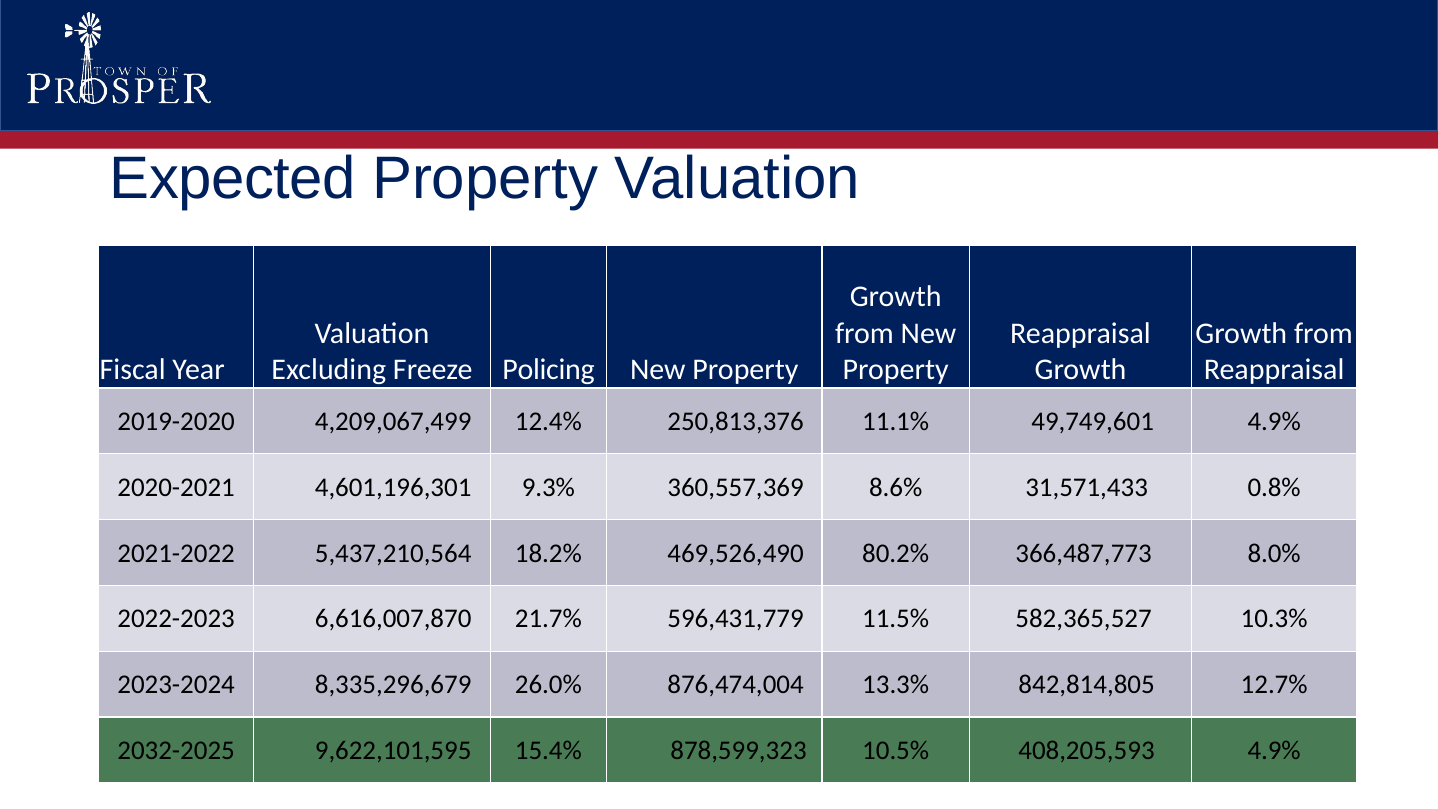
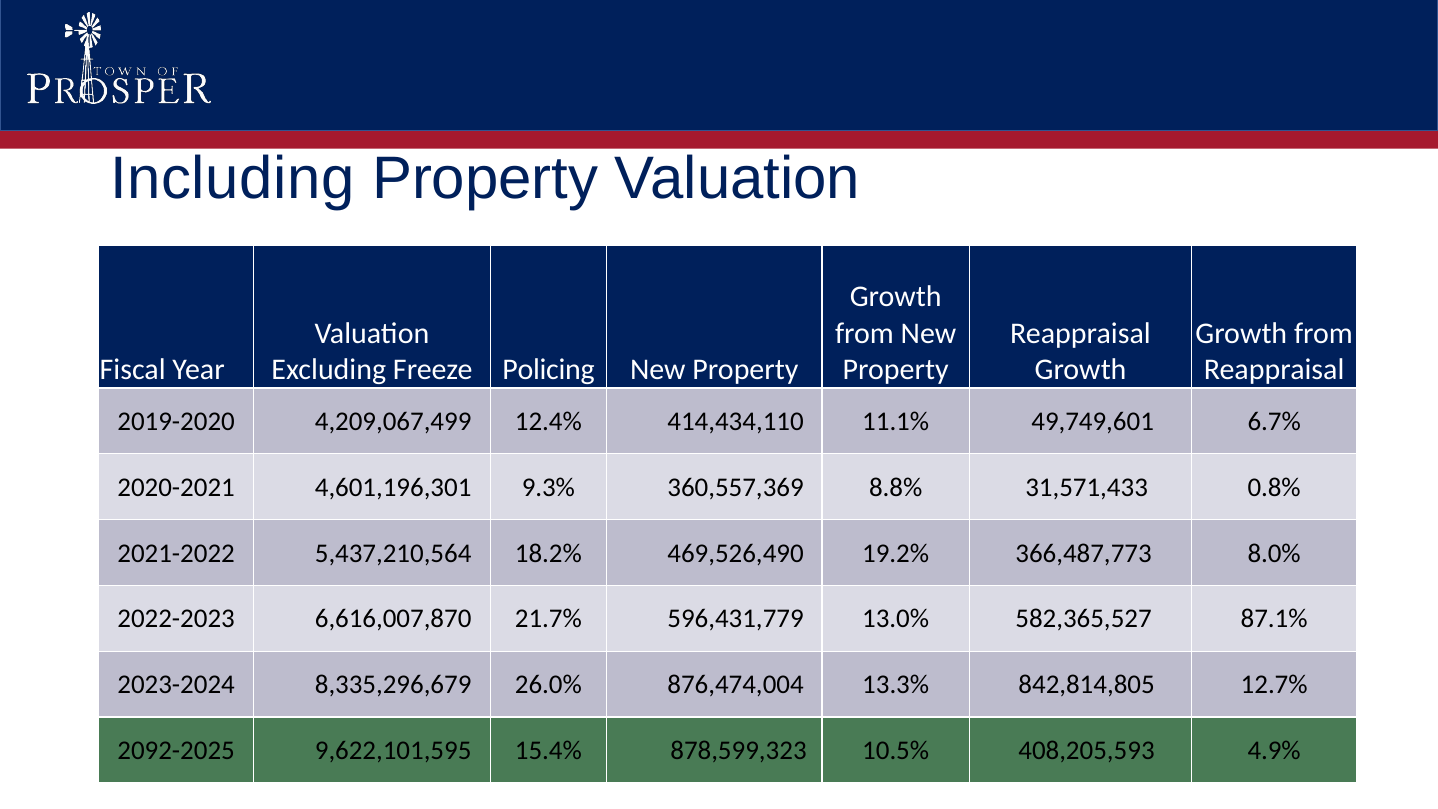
Expected: Expected -> Including
250,813,376: 250,813,376 -> 414,434,110
49,749,601 4.9%: 4.9% -> 6.7%
8.6%: 8.6% -> 8.8%
80.2%: 80.2% -> 19.2%
11.5%: 11.5% -> 13.0%
10.3%: 10.3% -> 87.1%
2032-2025: 2032-2025 -> 2092-2025
